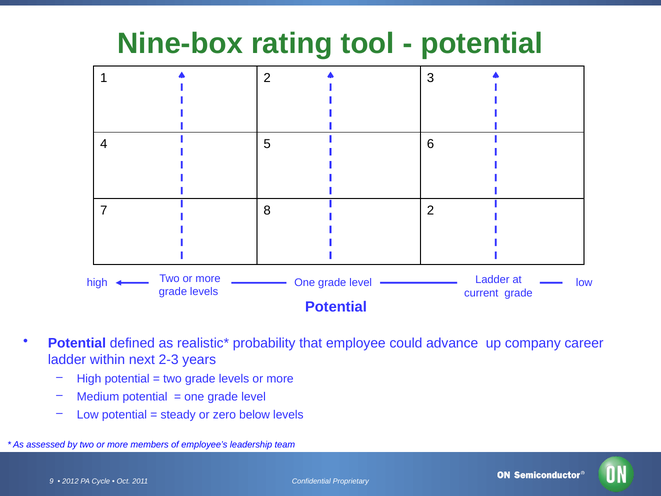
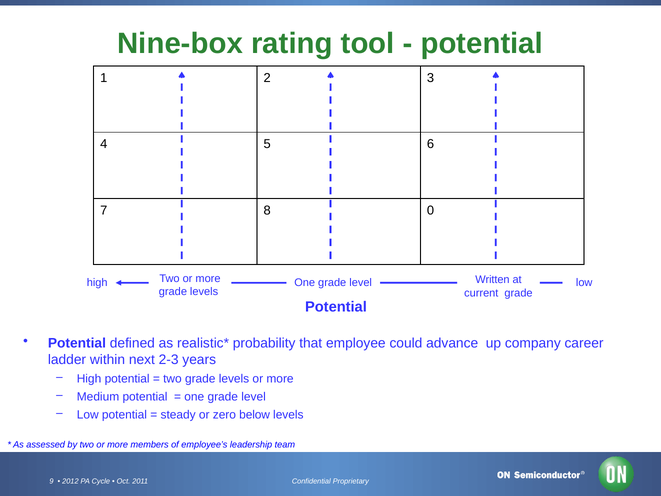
7 2: 2 -> 0
level Ladder: Ladder -> Written
